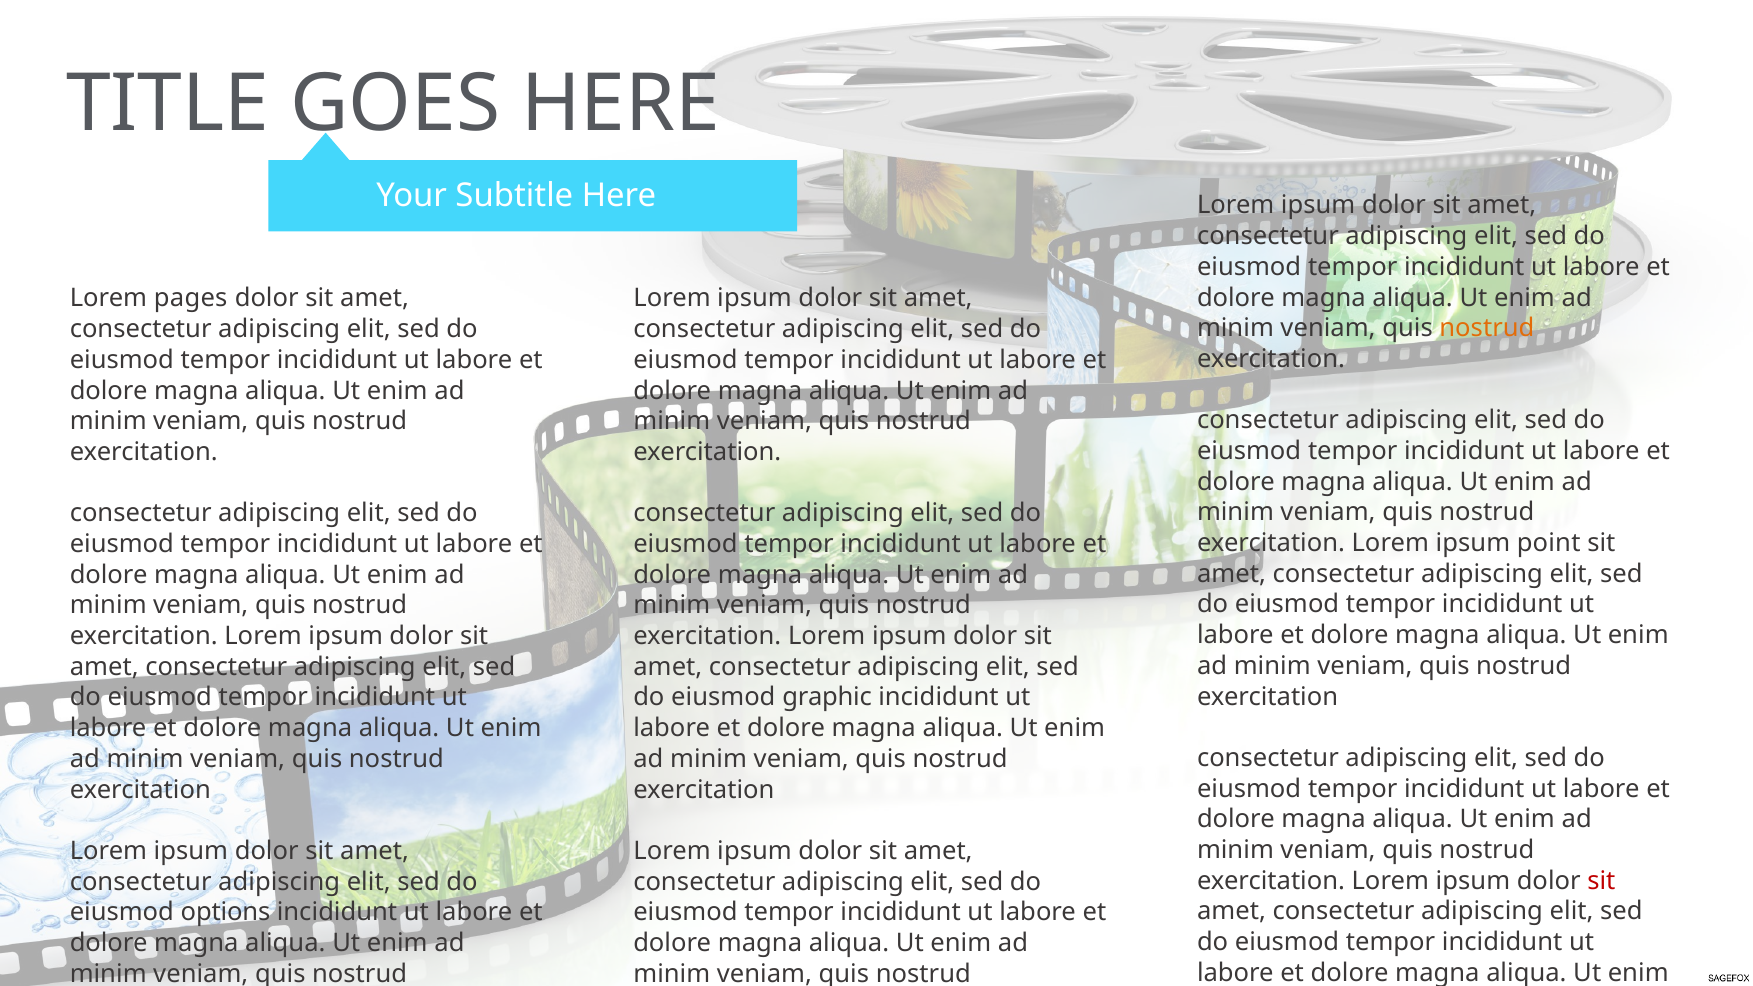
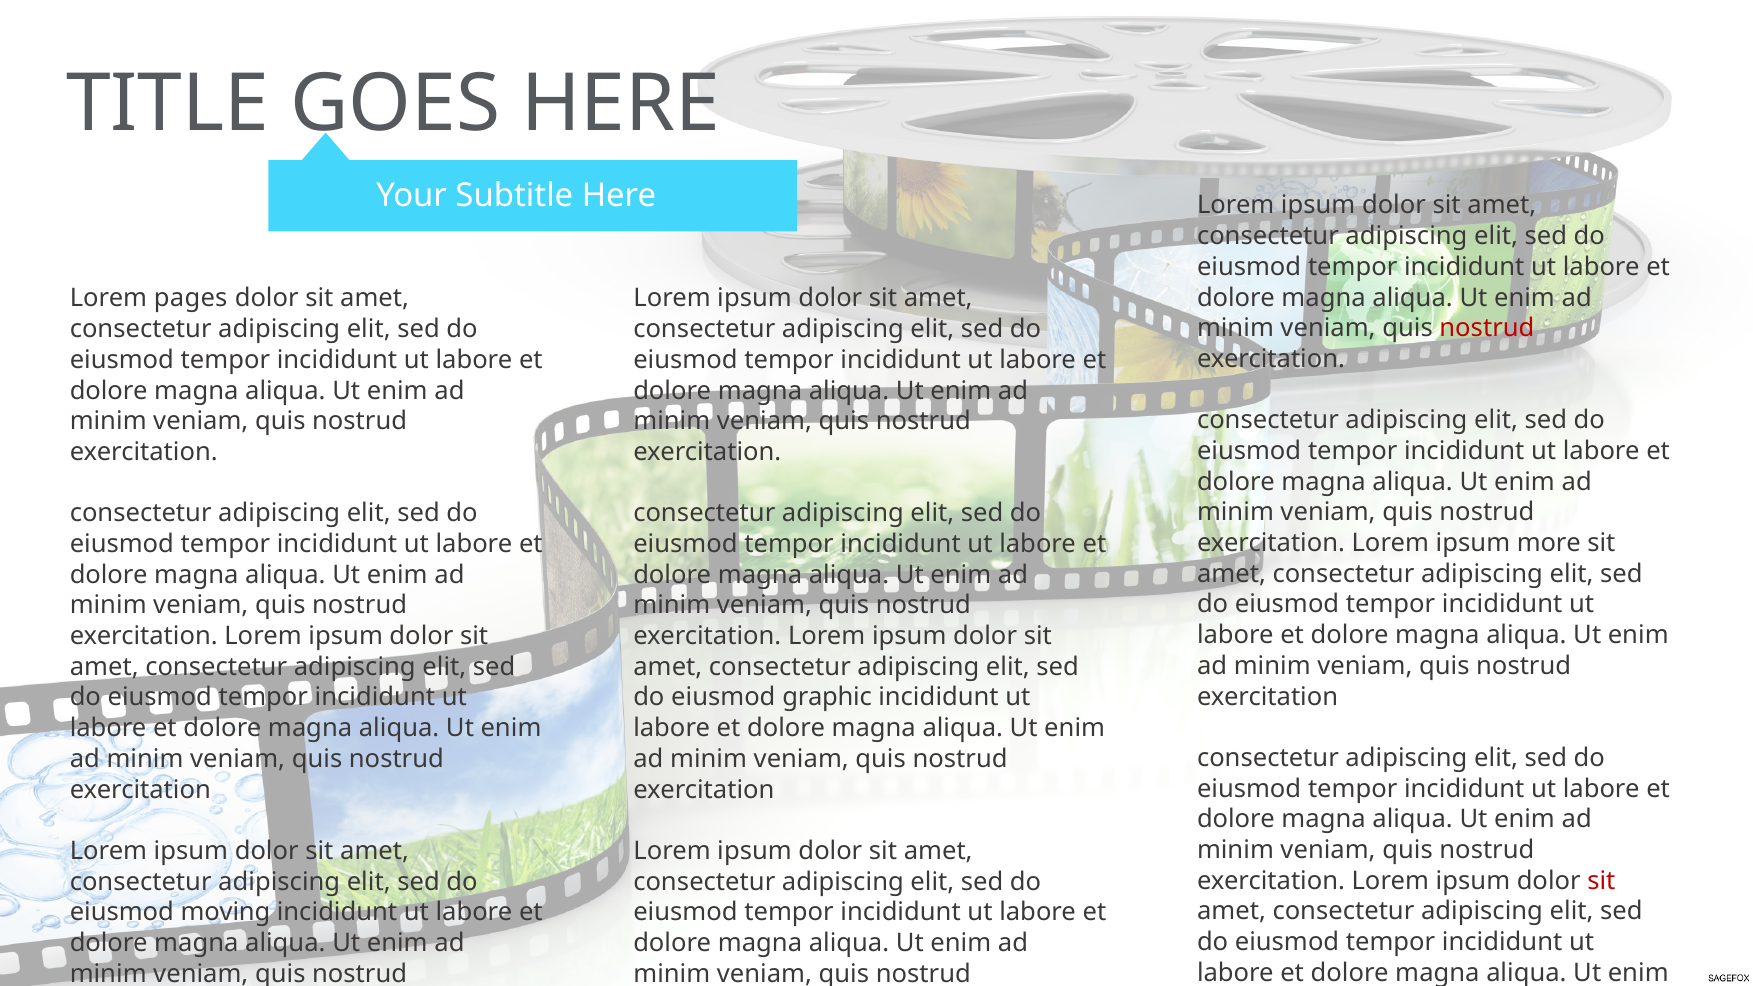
nostrud at (1487, 328) colour: orange -> red
point: point -> more
options: options -> moving
